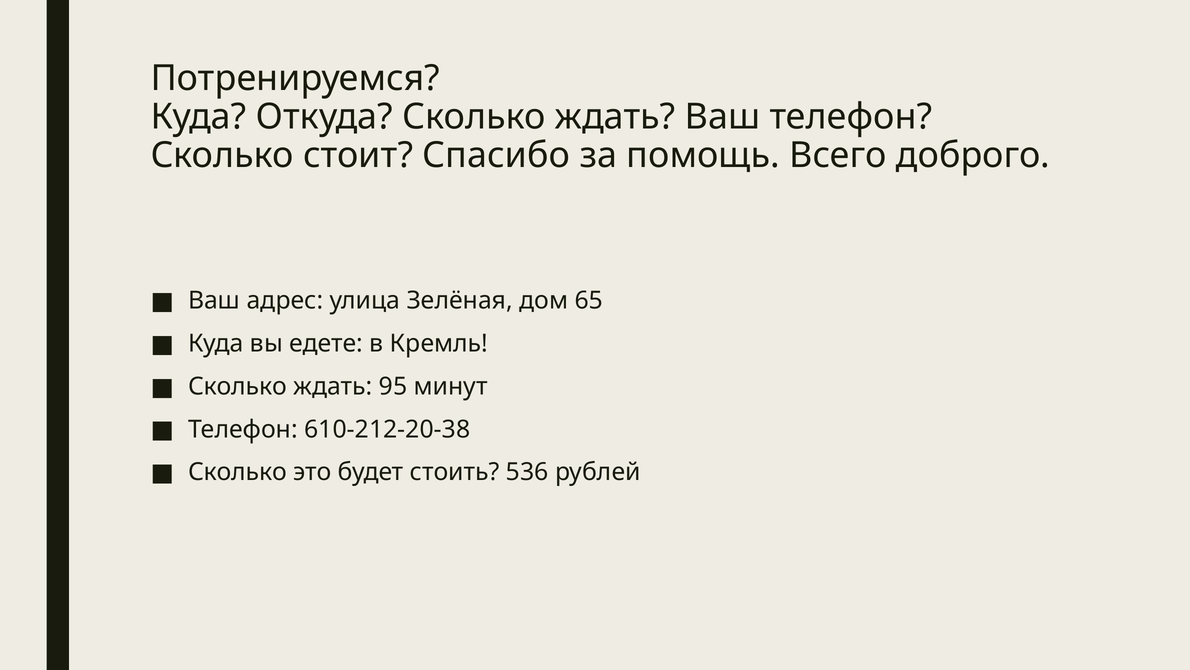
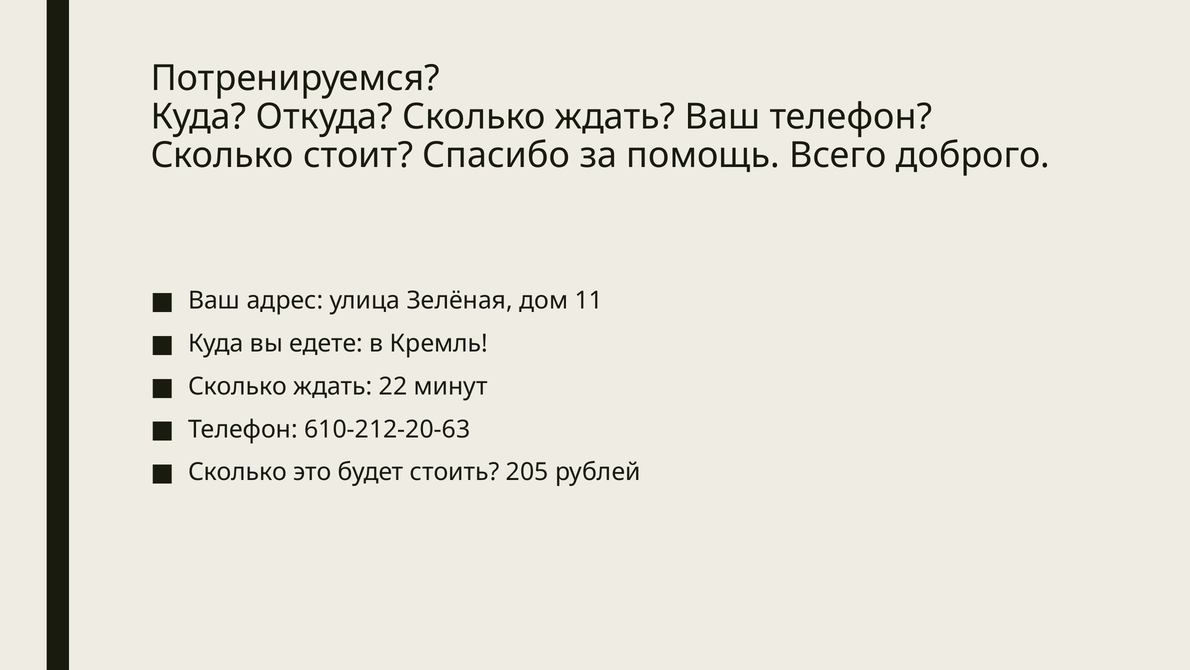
65: 65 -> 11
95: 95 -> 22
610-212-20-38: 610-212-20-38 -> 610-212-20-63
536: 536 -> 205
